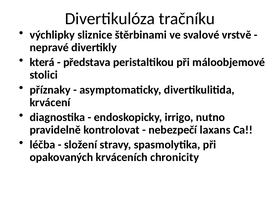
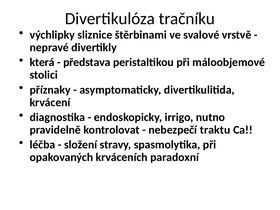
laxans: laxans -> traktu
chronicity: chronicity -> paradoxní
